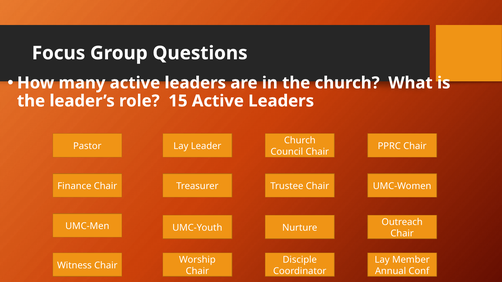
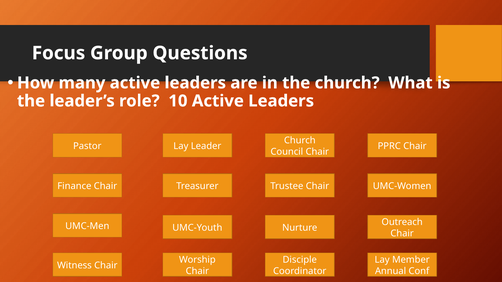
15: 15 -> 10
